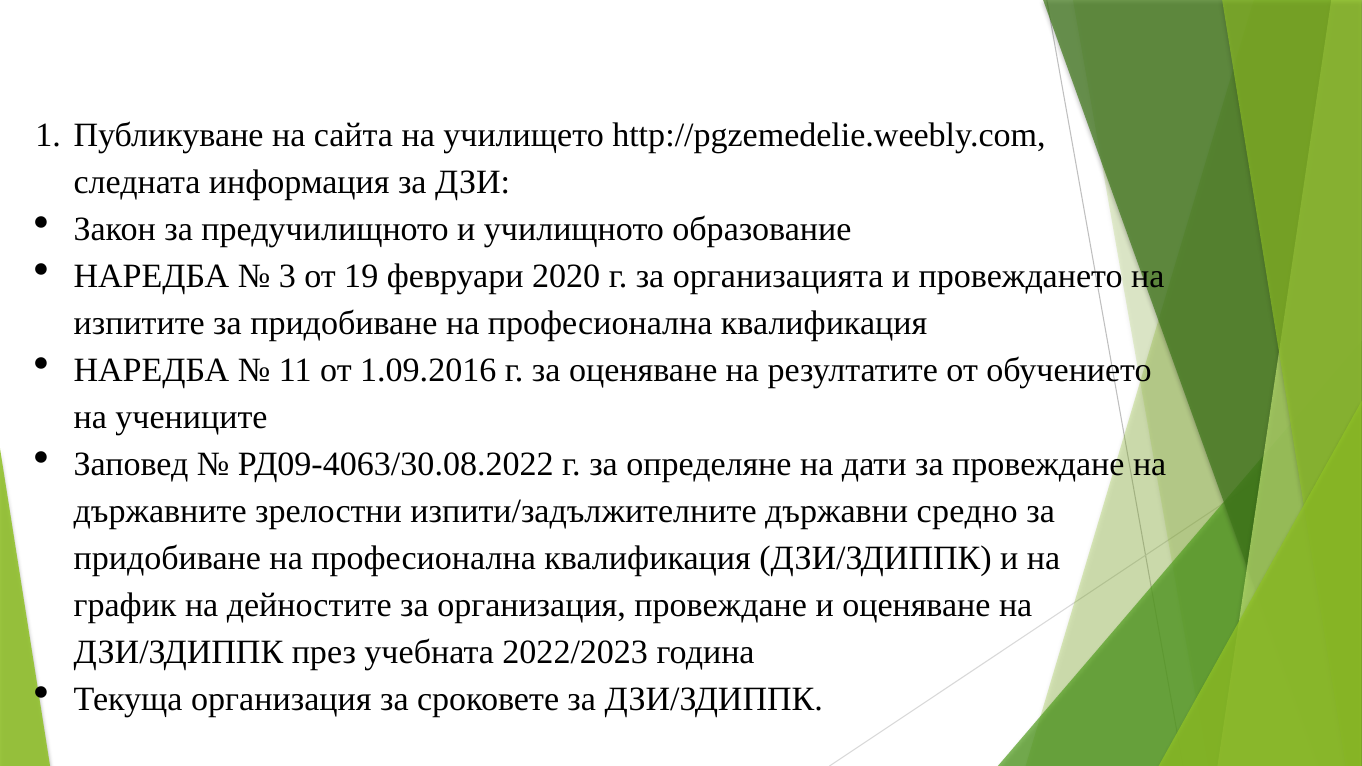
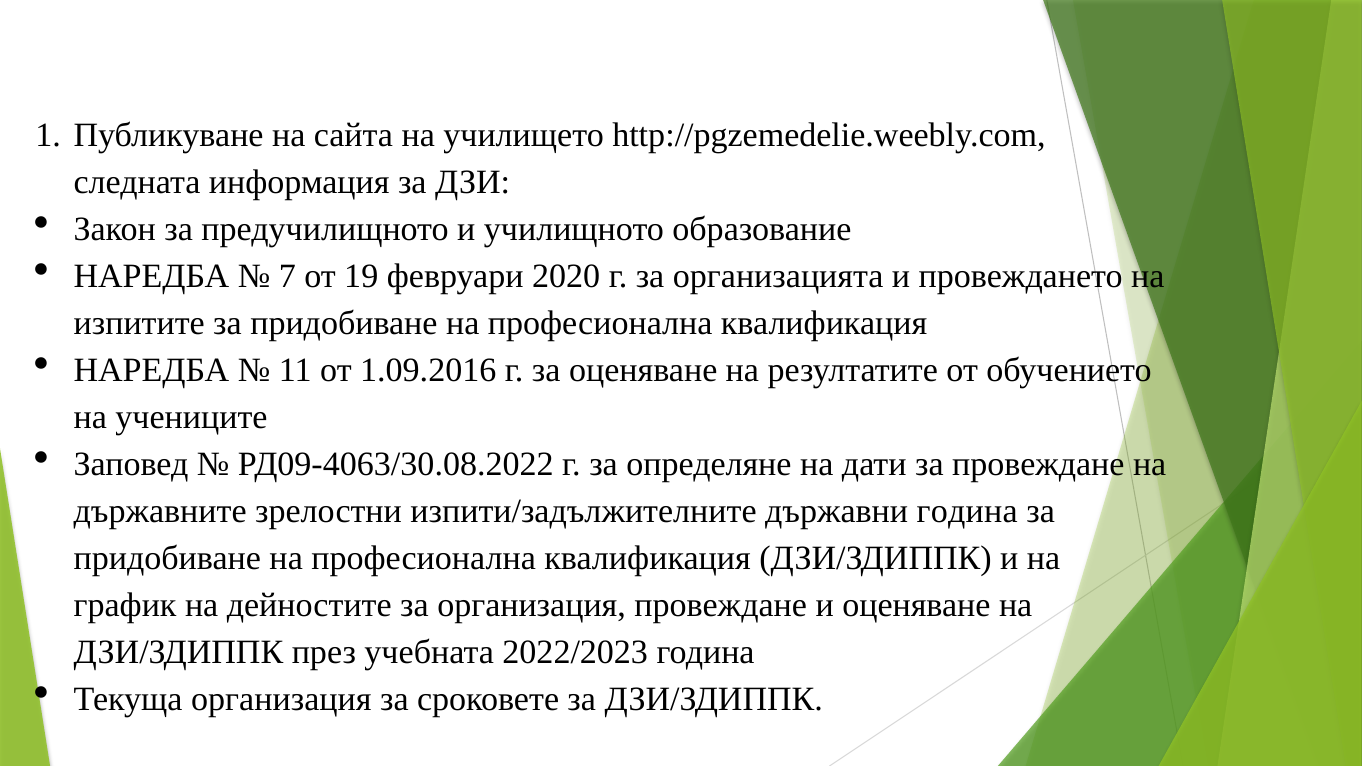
3: 3 -> 7
държавни средно: средно -> година
